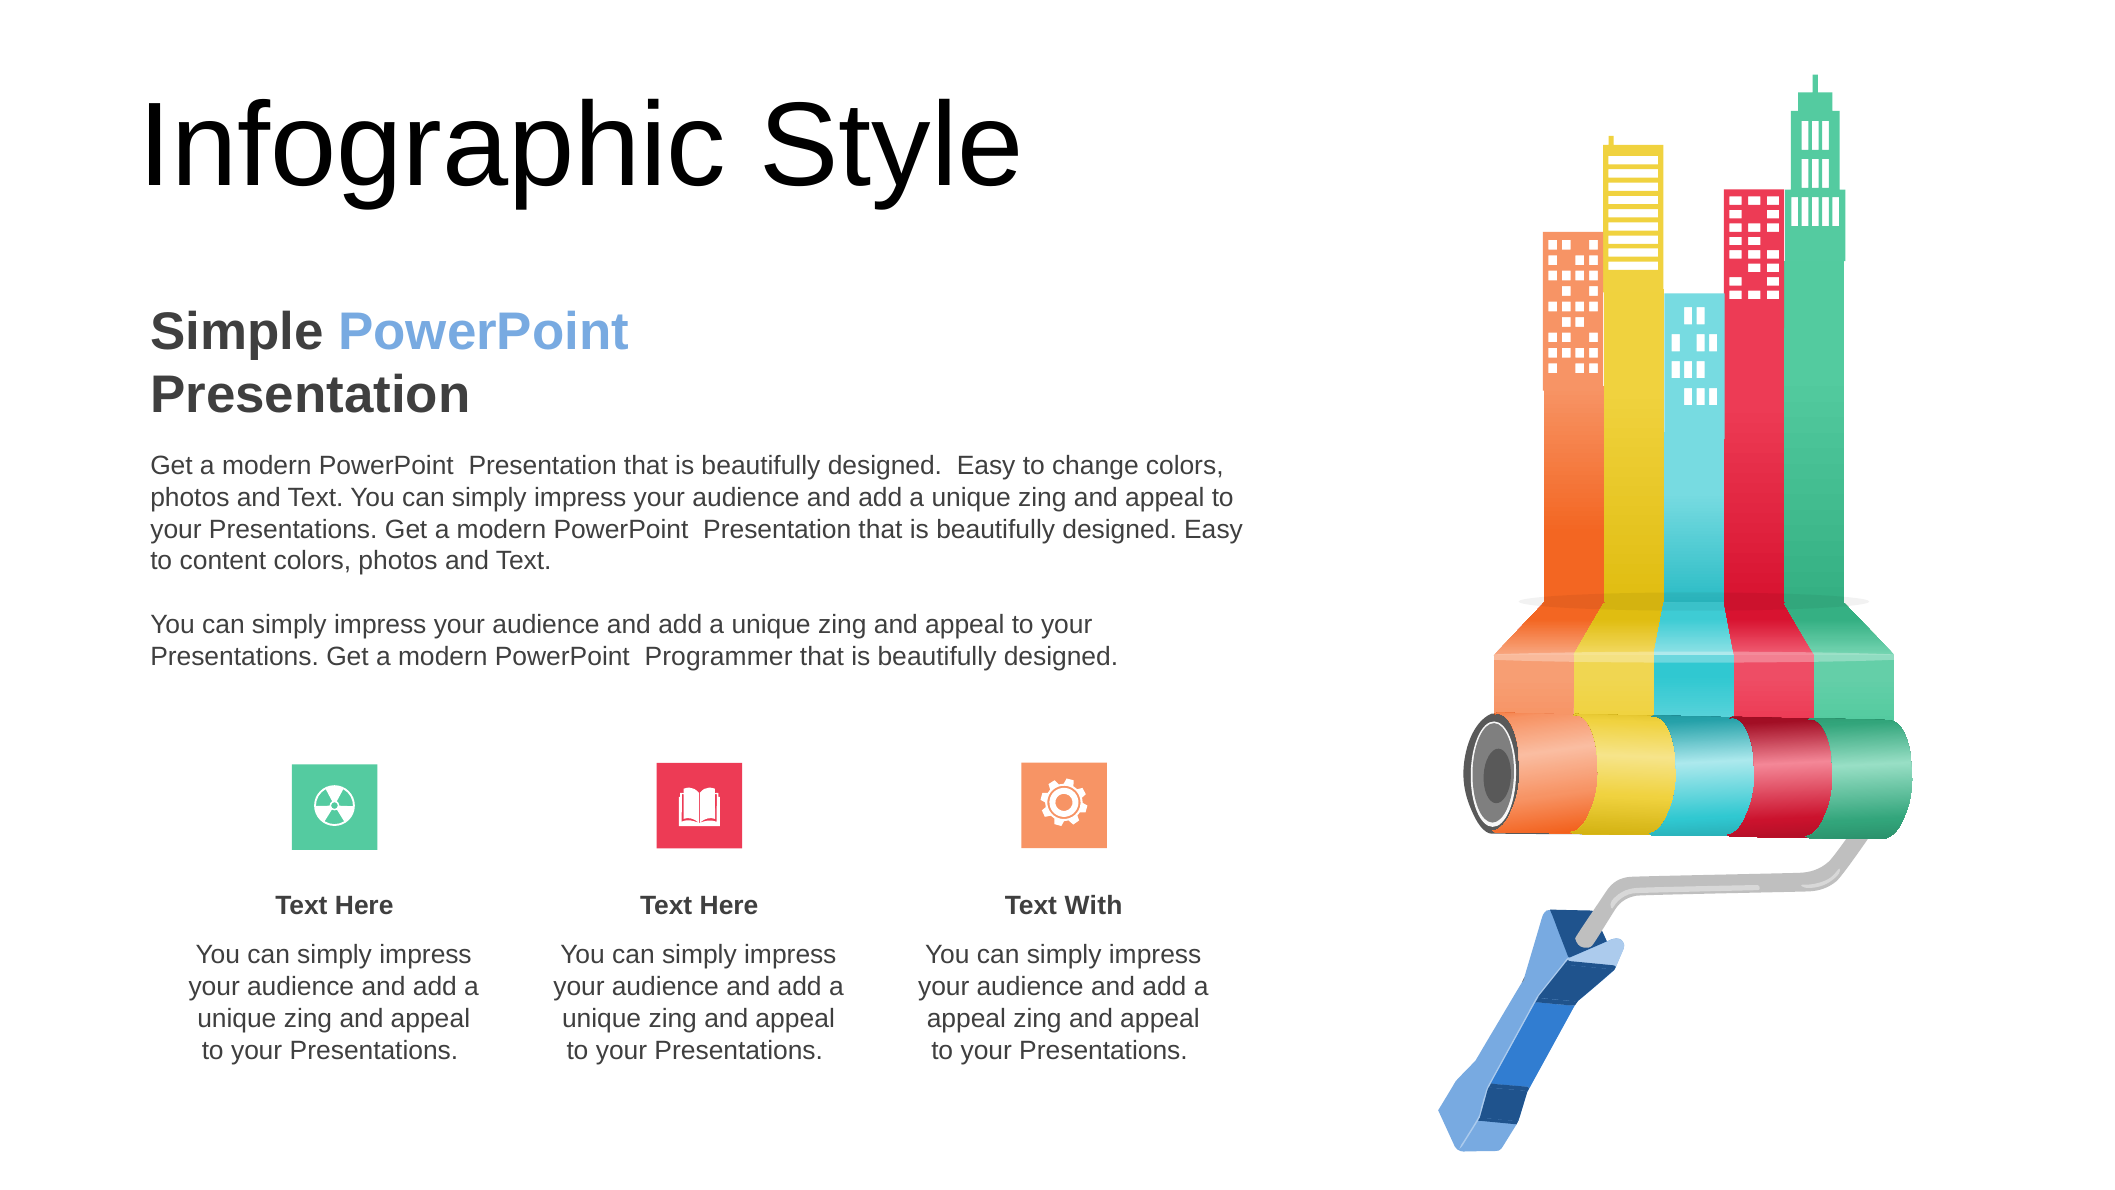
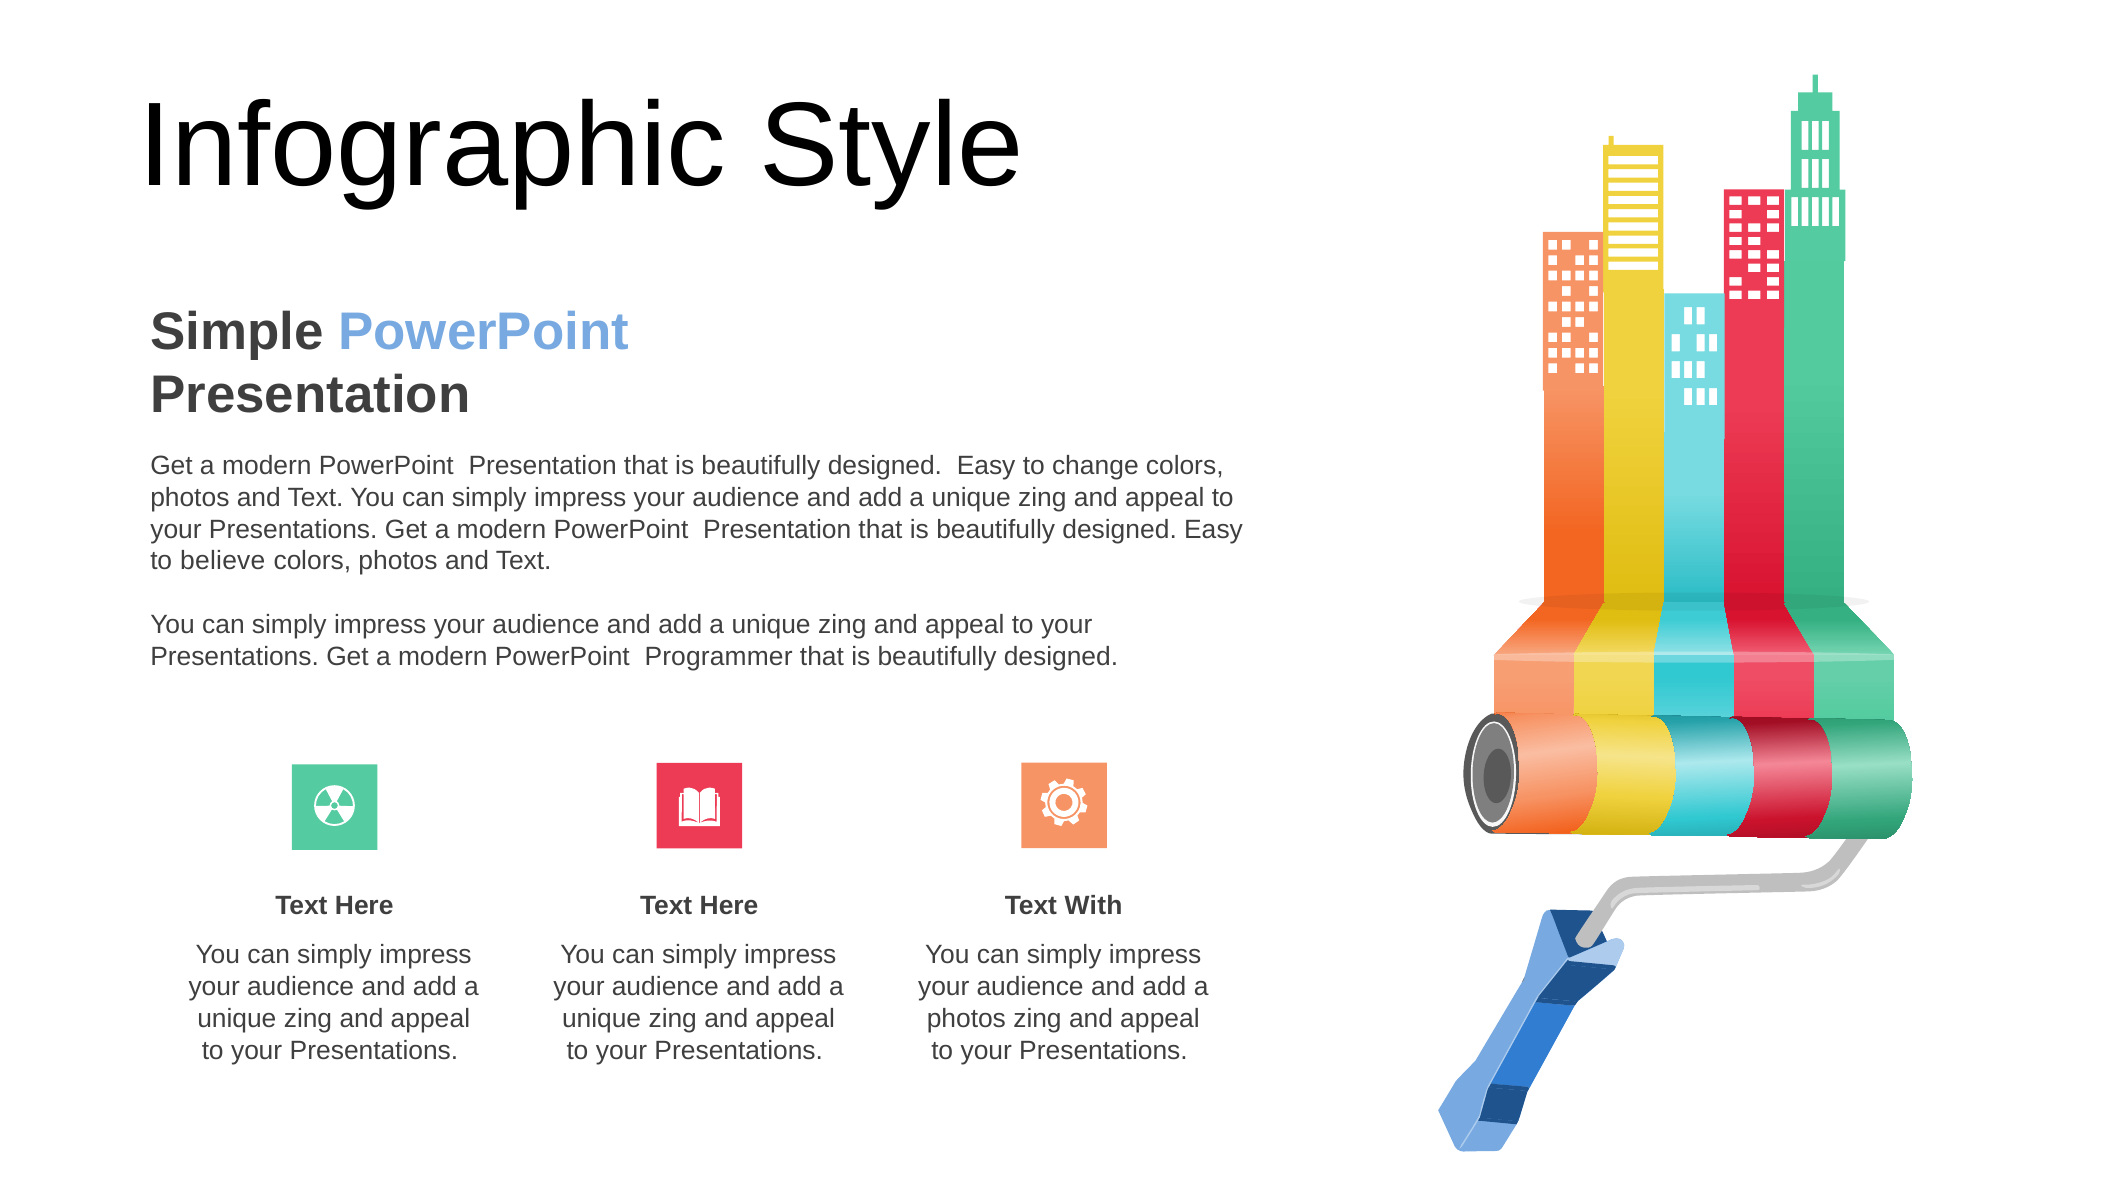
content: content -> believe
appeal at (966, 1018): appeal -> photos
